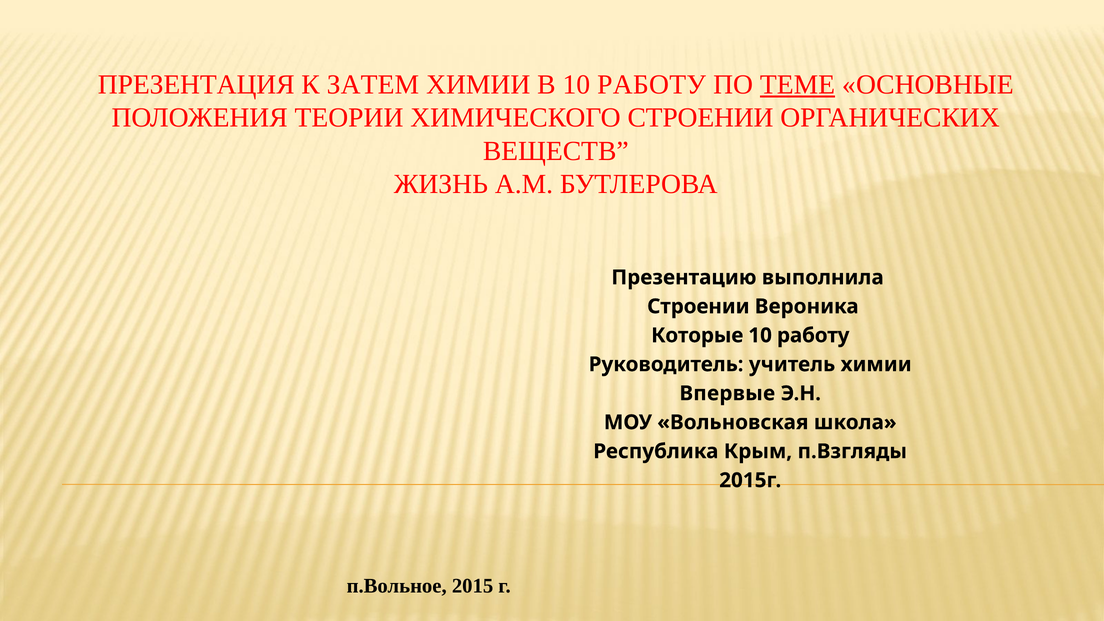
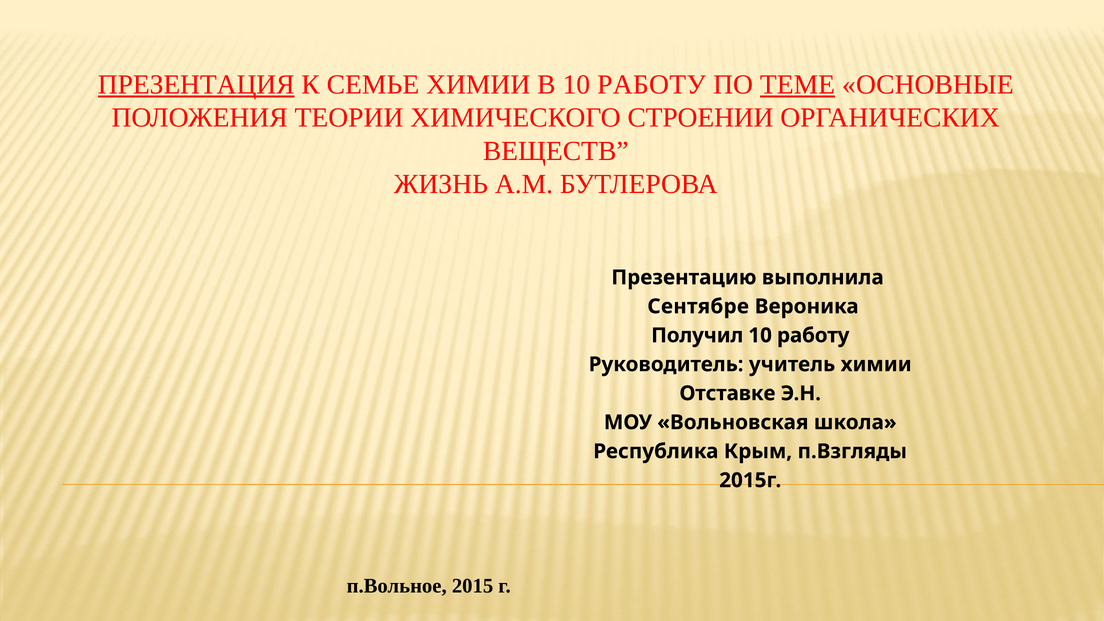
ПРЕЗЕНТАЦИЯ underline: none -> present
ЗАТЕМ: ЗАТЕМ -> СЕМЬЕ
Строении at (698, 306): Строении -> Сентябре
Которые: Которые -> Получил
Впервые: Впервые -> Отставке
